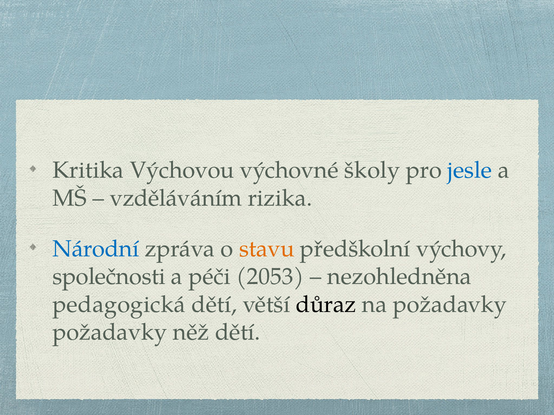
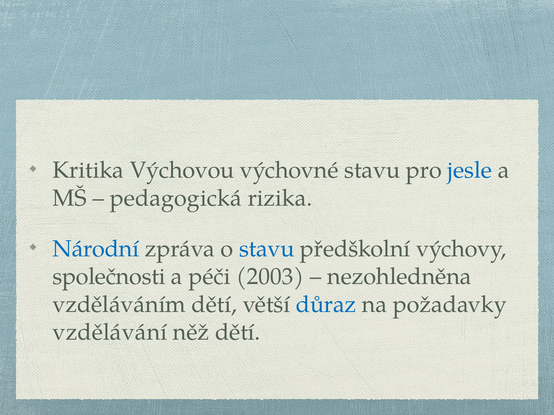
výchovné školy: školy -> stavu
vzděláváním: vzděláváním -> pedagogická
stavu at (267, 249) colour: orange -> blue
2053: 2053 -> 2003
pedagogická: pedagogická -> vzděláváním
důraz colour: black -> blue
požadavky at (110, 333): požadavky -> vzdělávání
